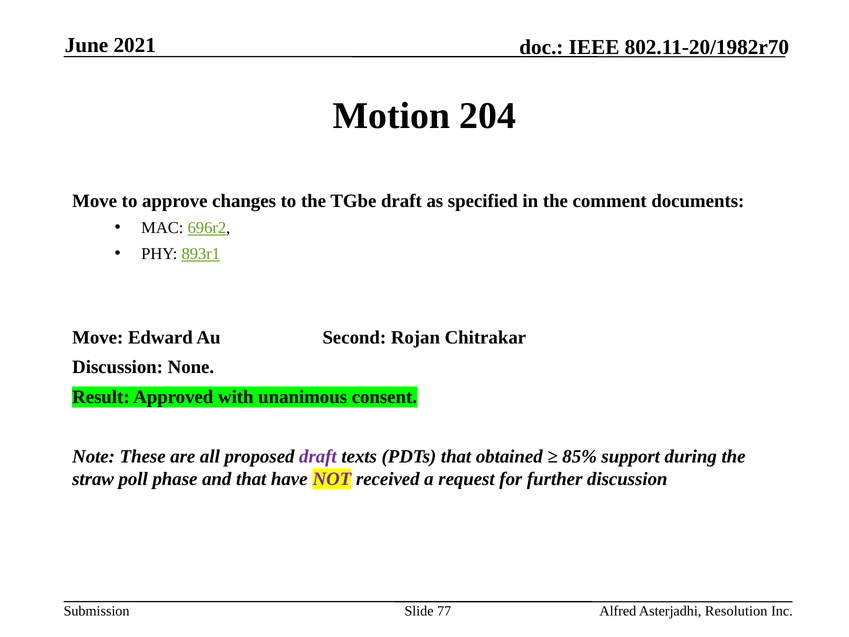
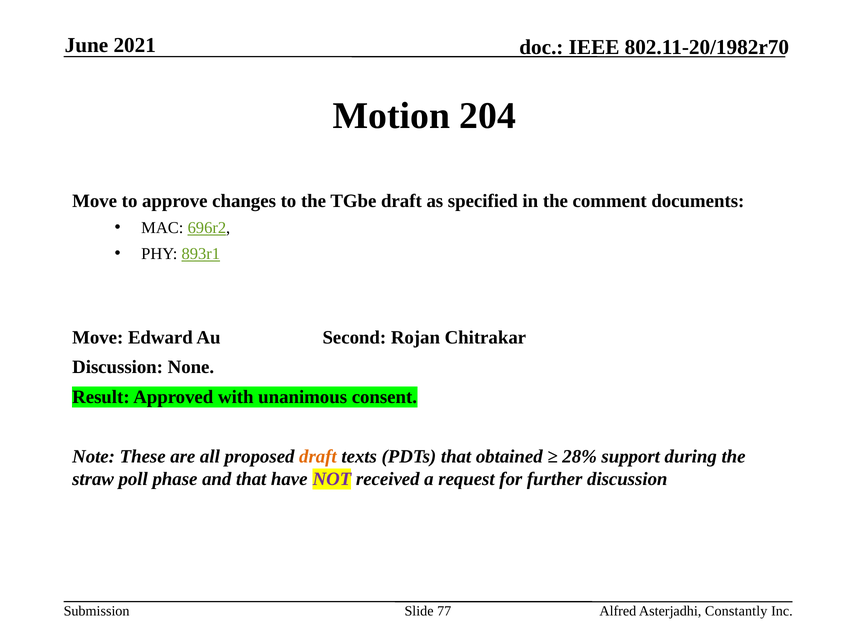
draft at (318, 456) colour: purple -> orange
85%: 85% -> 28%
Resolution: Resolution -> Constantly
